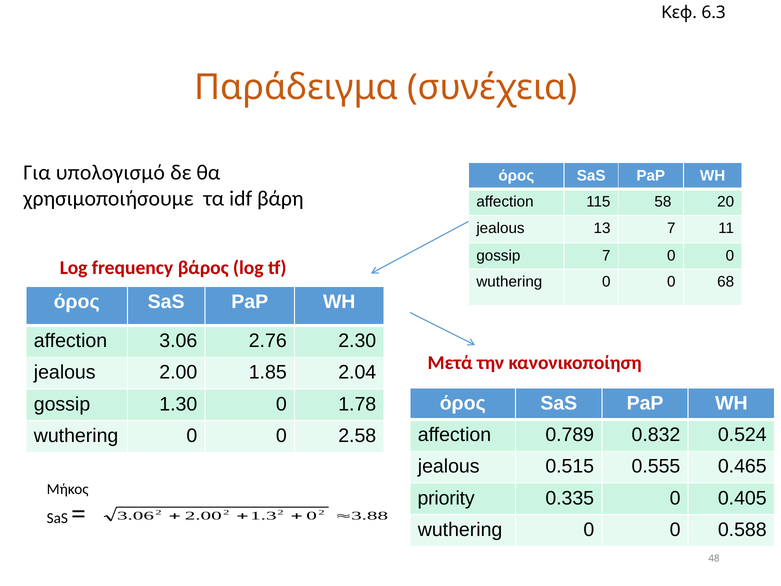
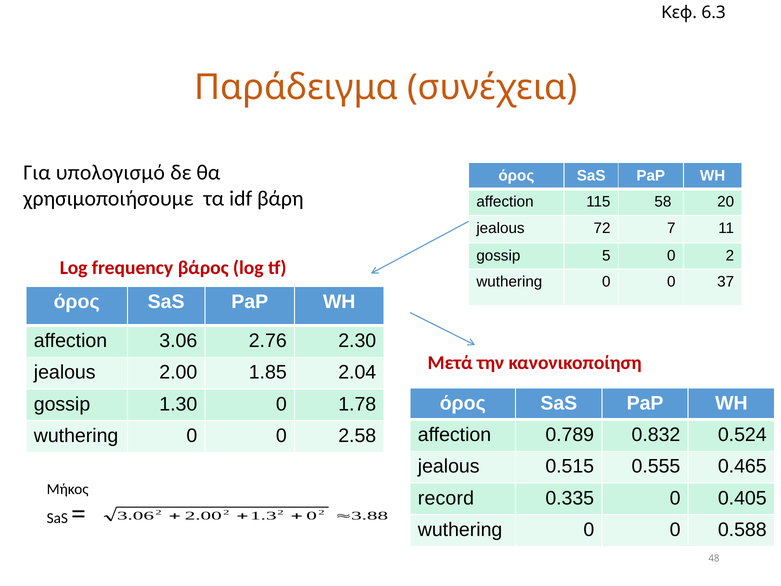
13: 13 -> 72
gossip 7: 7 -> 5
0 at (730, 255): 0 -> 2
68: 68 -> 37
priority: priority -> record
